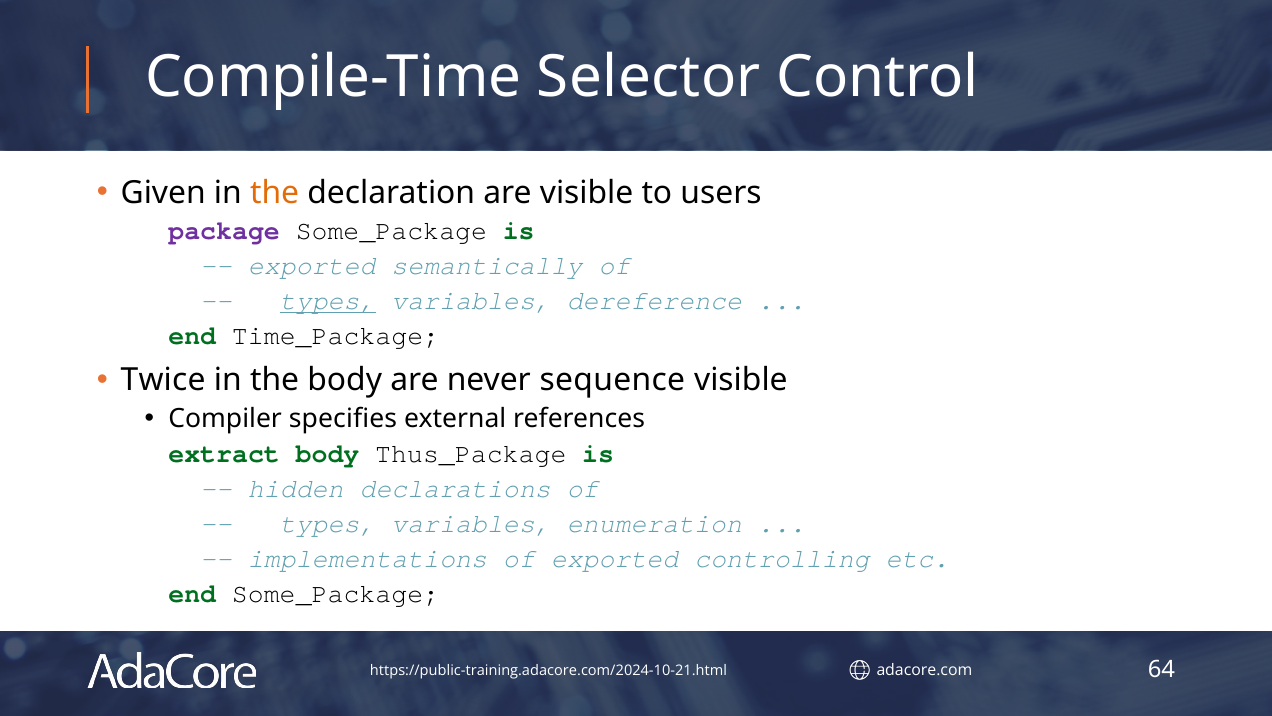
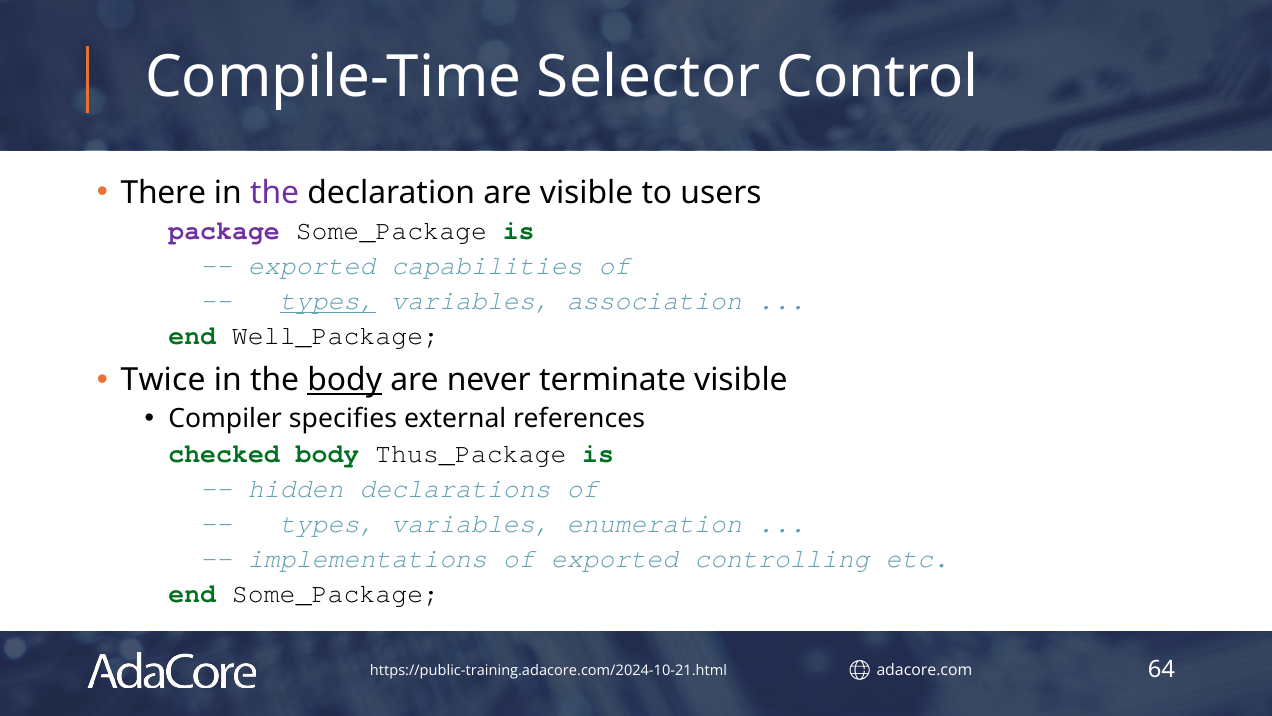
Given: Given -> There
the at (275, 193) colour: orange -> purple
semantically: semantically -> capabilities
dereference: dereference -> association
Time_Package: Time_Package -> Well_Package
body at (345, 380) underline: none -> present
sequence: sequence -> terminate
extract: extract -> checked
